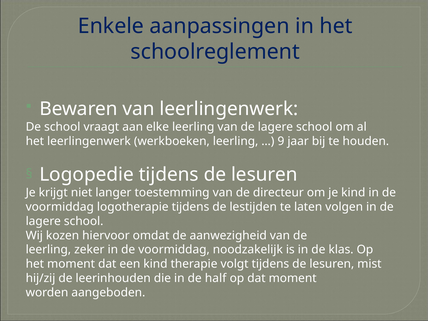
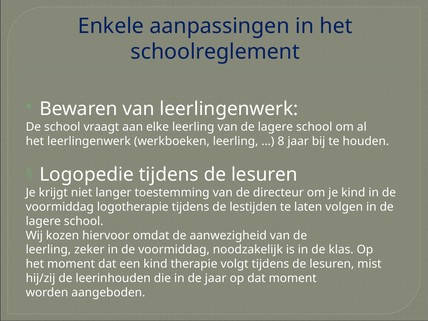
9: 9 -> 8
de half: half -> jaar
